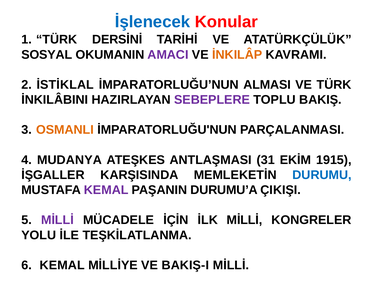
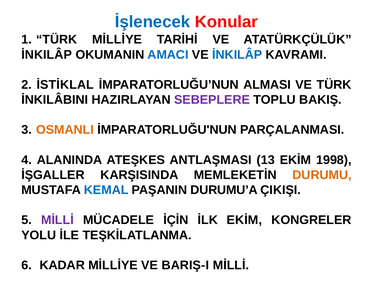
TÜRK DERSİNİ: DERSİNİ -> MİLLİYE
SOSYAL at (47, 55): SOSYAL -> İNKILÂP
AMACI colour: purple -> blue
İNKILÂP at (237, 55) colour: orange -> blue
MUDANYA: MUDANYA -> ALANINDA
31: 31 -> 13
1915: 1915 -> 1998
DURUMU colour: blue -> orange
KEMAL at (106, 190) colour: purple -> blue
İLK MİLLİ: MİLLİ -> EKİM
6 KEMAL: KEMAL -> KADAR
BAKIŞ-I: BAKIŞ-I -> BARIŞ-I
